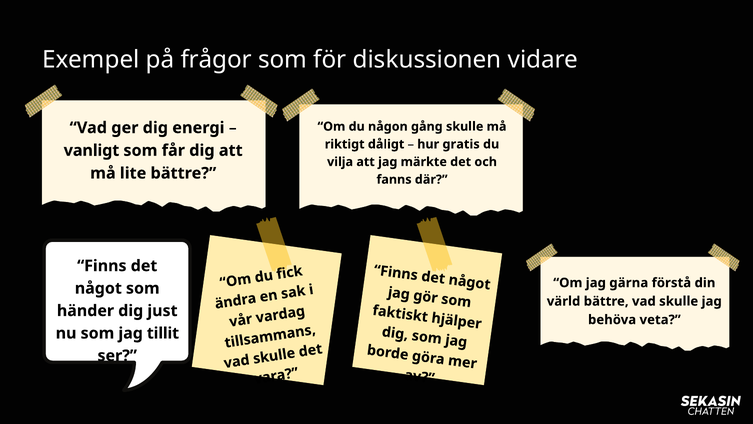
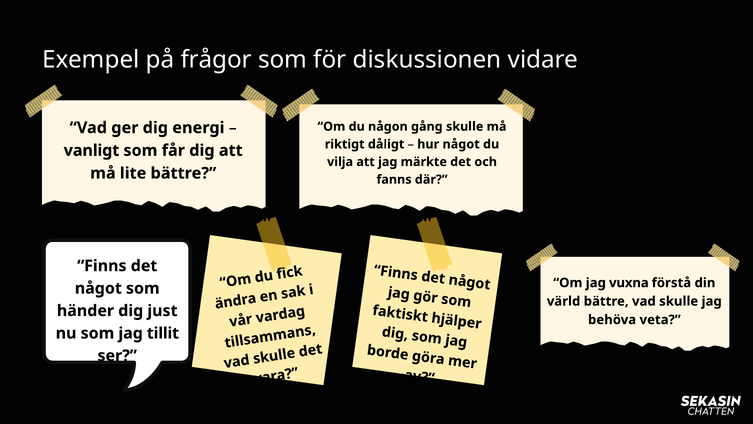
hur gratis: gratis -> något
gärna: gärna -> vuxna
